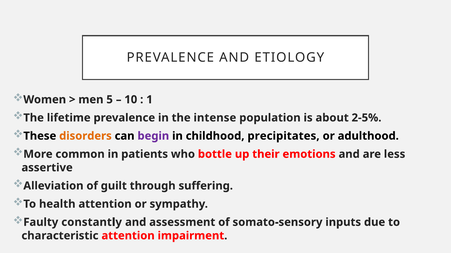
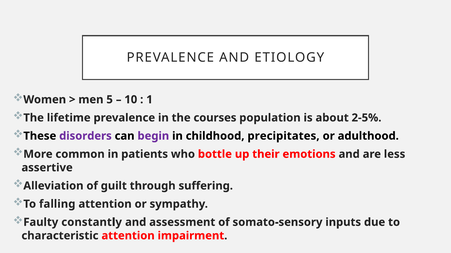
intense: intense -> courses
disorders colour: orange -> purple
health: health -> falling
